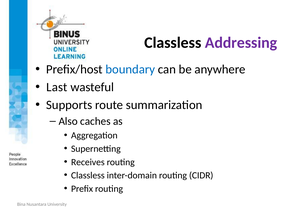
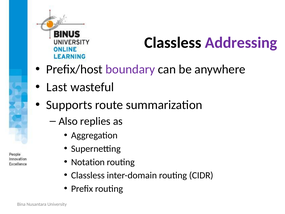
boundary colour: blue -> purple
caches: caches -> replies
Receives: Receives -> Notation
